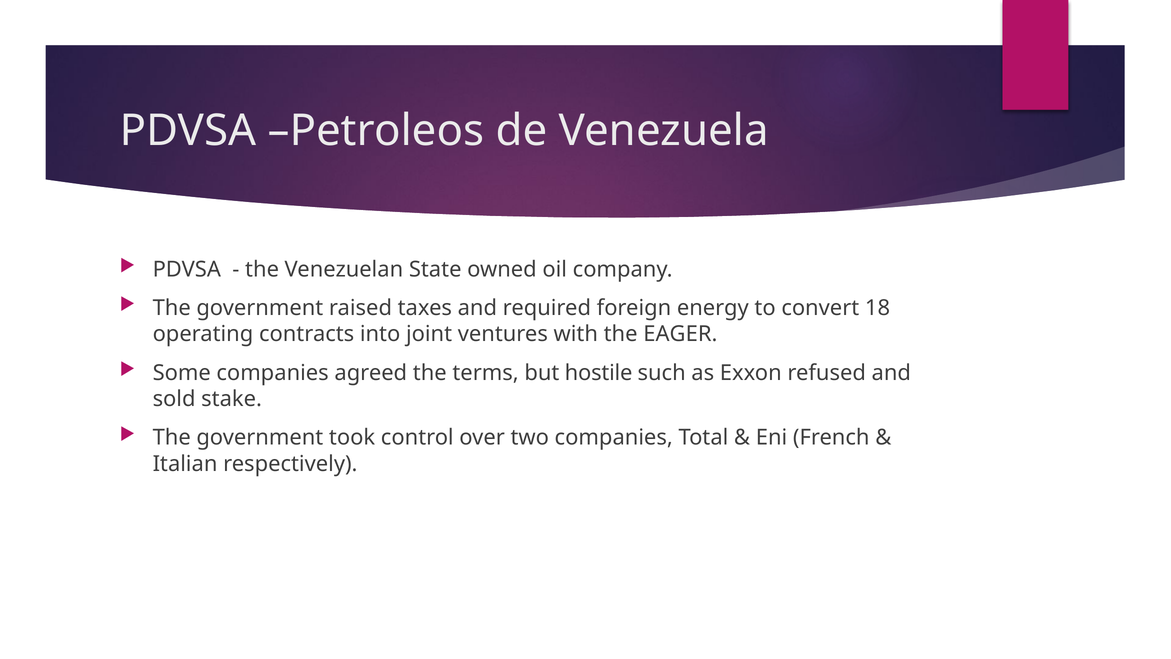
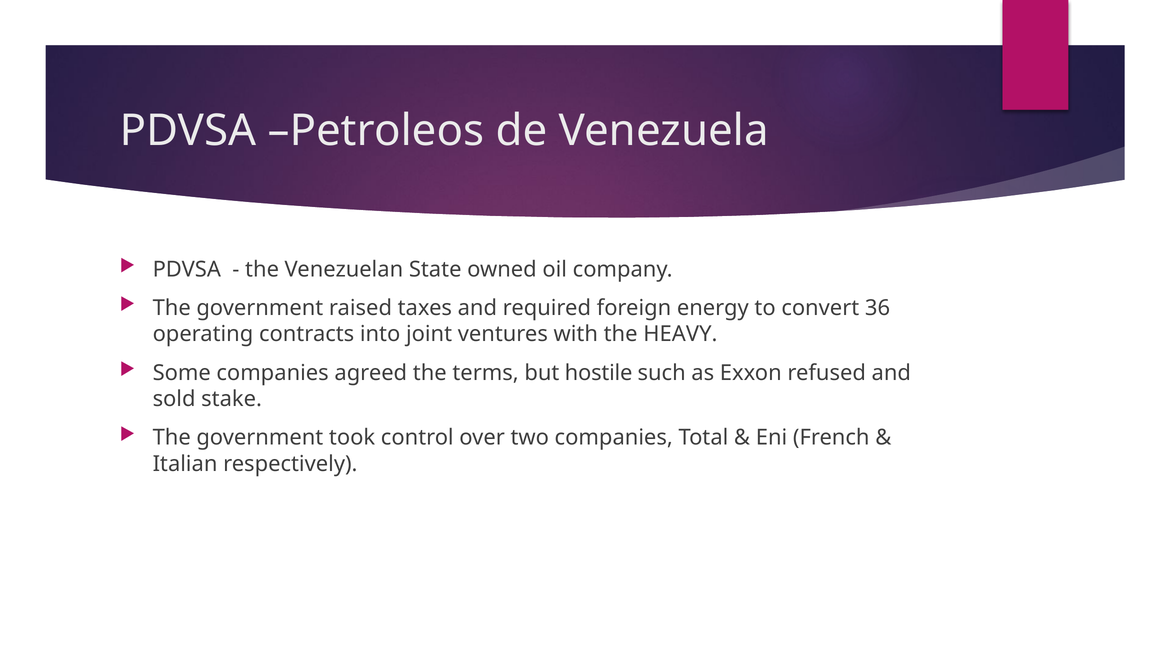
18: 18 -> 36
EAGER: EAGER -> HEAVY
